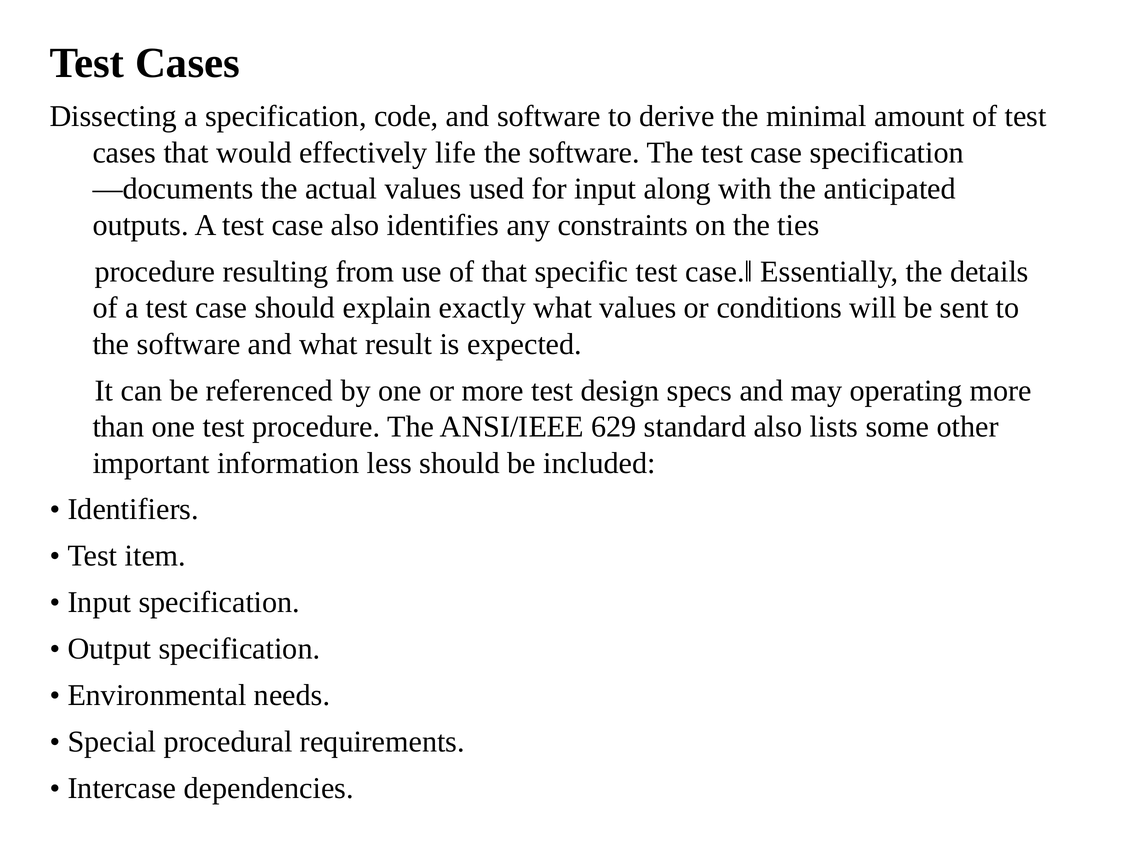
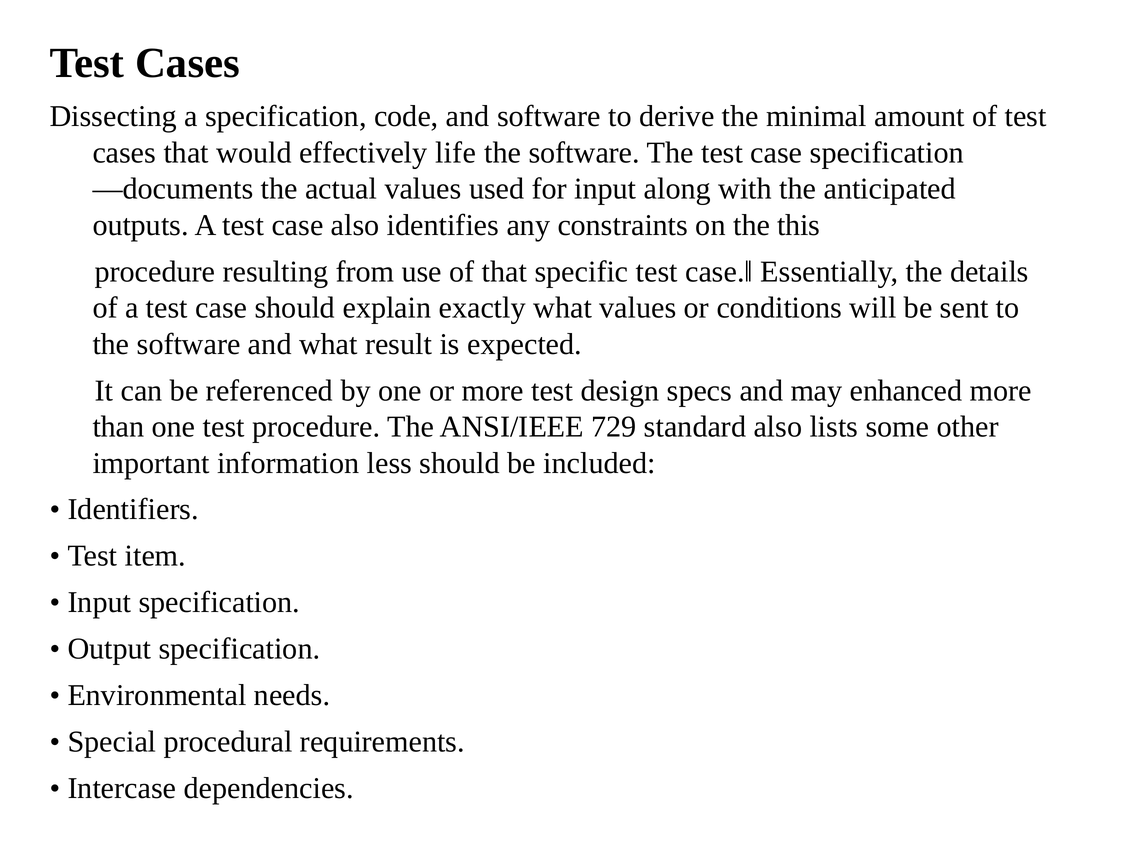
ties: ties -> this
operating: operating -> enhanced
629: 629 -> 729
